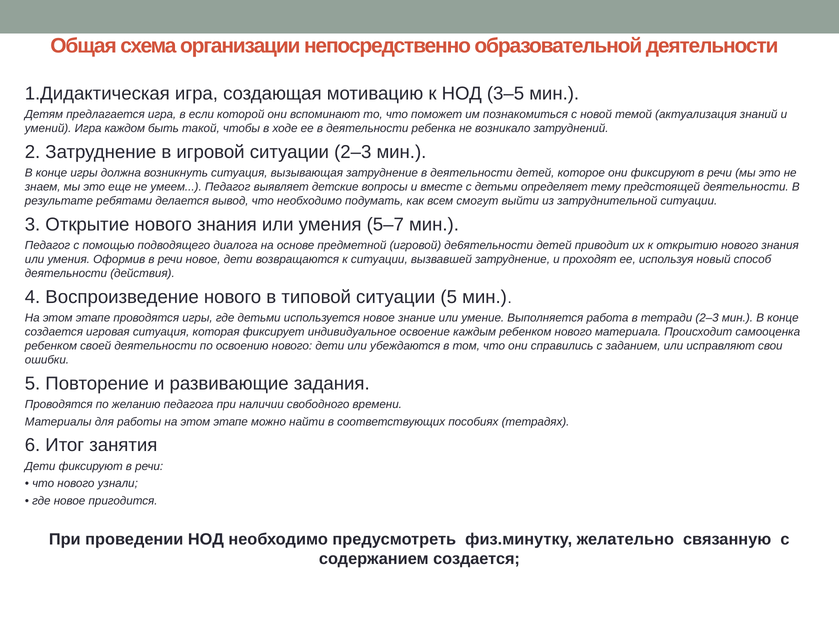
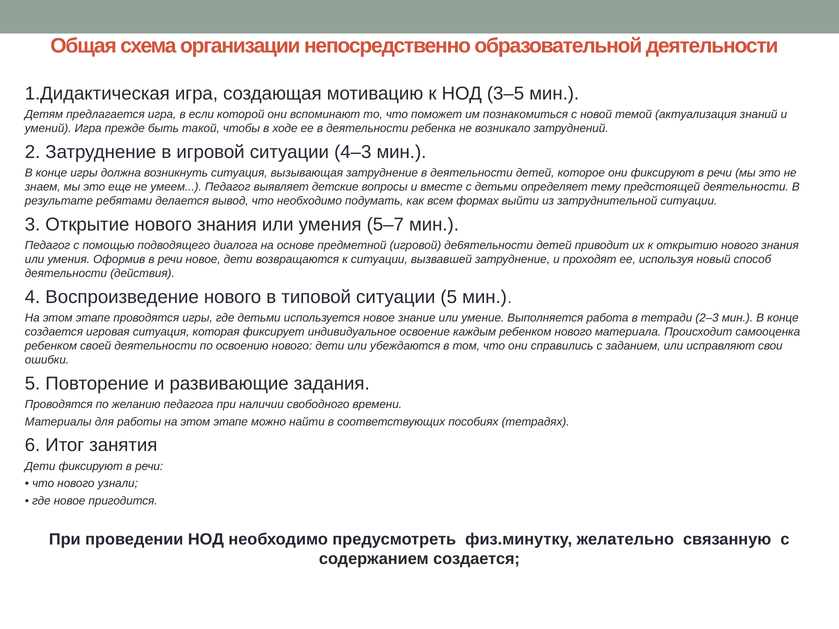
каждом: каждом -> прежде
ситуации 2–3: 2–3 -> 4–3
смогут: смогут -> формах
